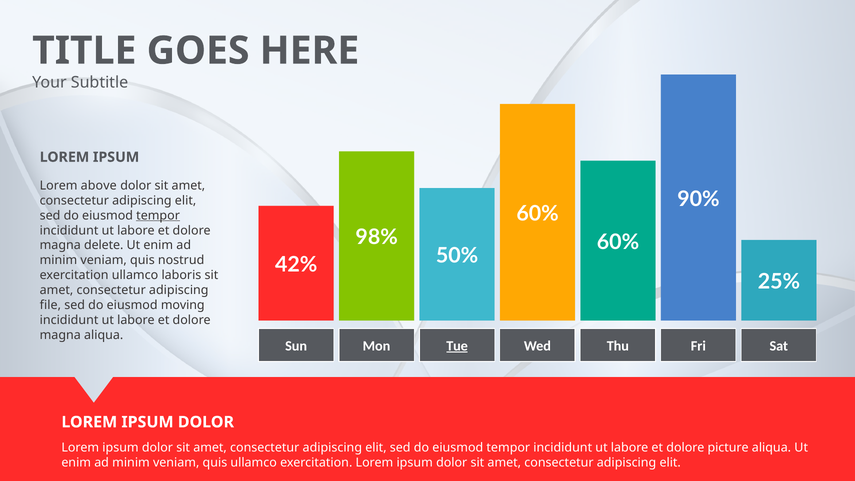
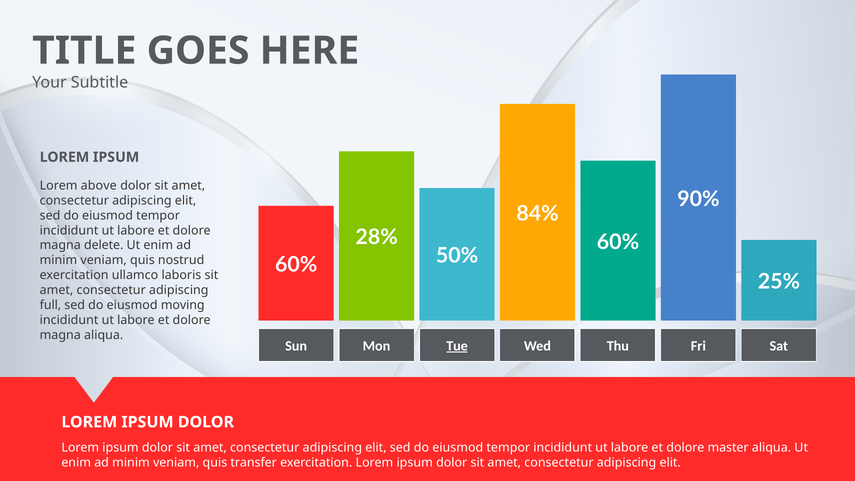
60% at (538, 214): 60% -> 84%
tempor at (158, 215) underline: present -> none
98%: 98% -> 28%
42% at (296, 265): 42% -> 60%
file: file -> full
picture: picture -> master
quis ullamco: ullamco -> transfer
